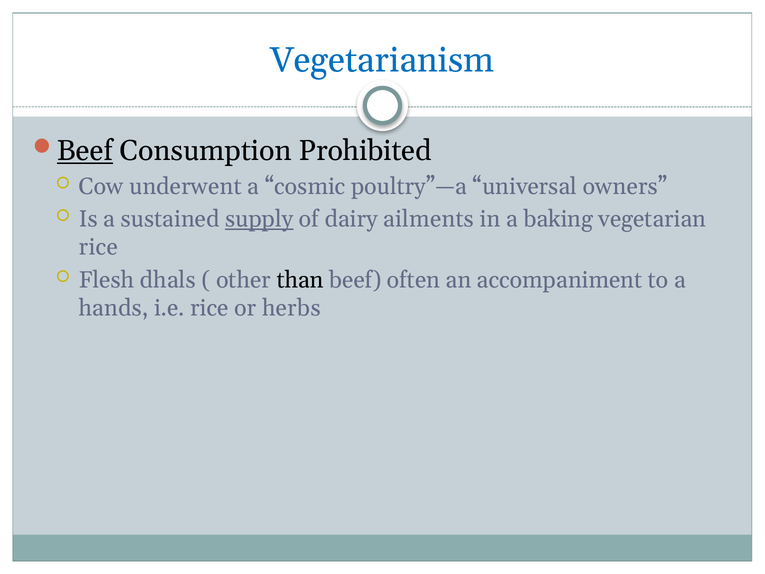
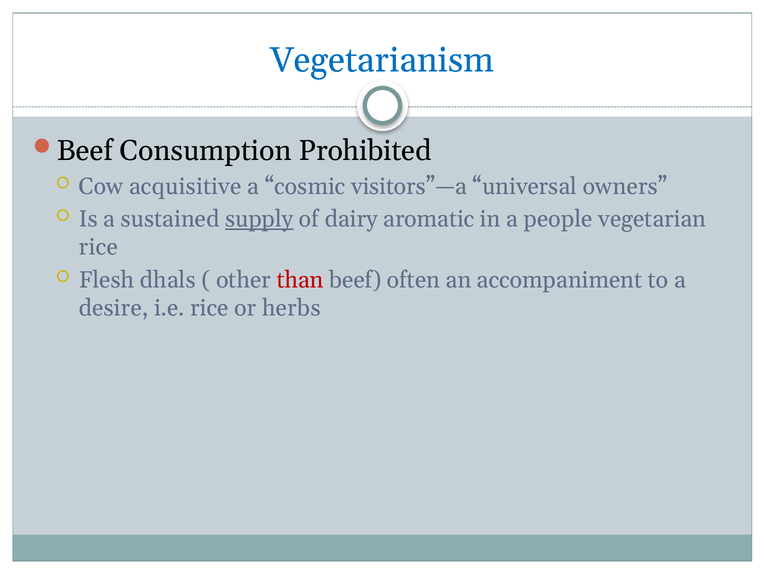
Beef at (85, 151) underline: present -> none
underwent: underwent -> acquisitive
poultry”—a: poultry”—a -> visitors”—a
ailments: ailments -> aromatic
baking: baking -> people
than colour: black -> red
hands: hands -> desire
